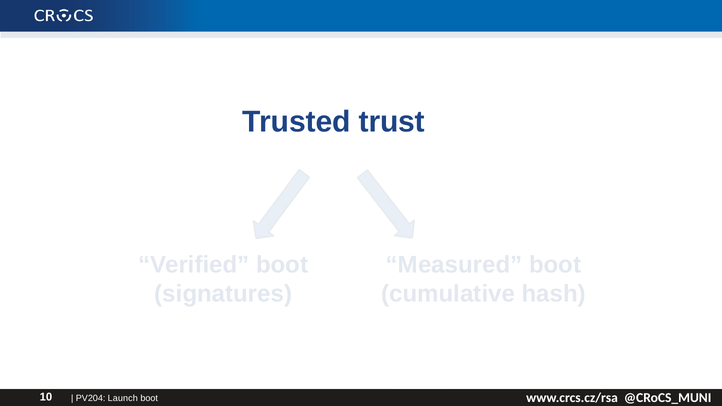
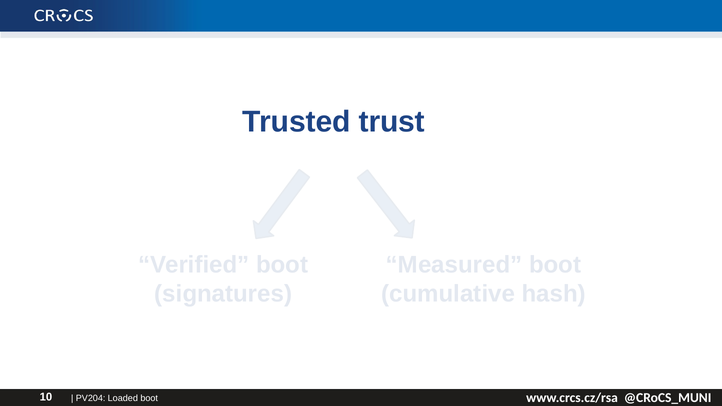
Launch: Launch -> Loaded
